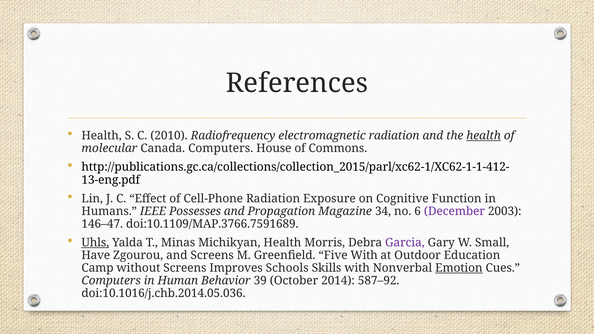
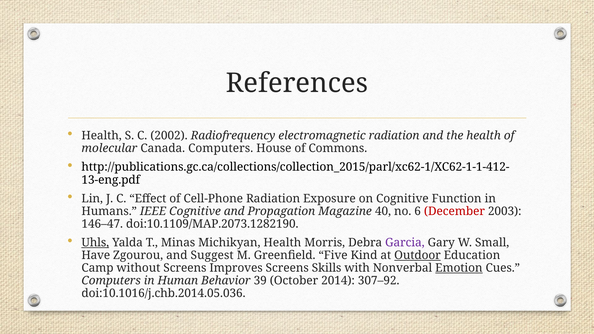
2010: 2010 -> 2002
health at (484, 136) underline: present -> none
IEEE Possesses: Possesses -> Cognitive
34: 34 -> 40
December colour: purple -> red
doi:10.1109/MAP.3766.7591689: doi:10.1109/MAP.3766.7591689 -> doi:10.1109/MAP.2073.1282190
and Screens: Screens -> Suggest
Five With: With -> Kind
Outdoor underline: none -> present
Improves Schools: Schools -> Screens
587–92: 587–92 -> 307–92
